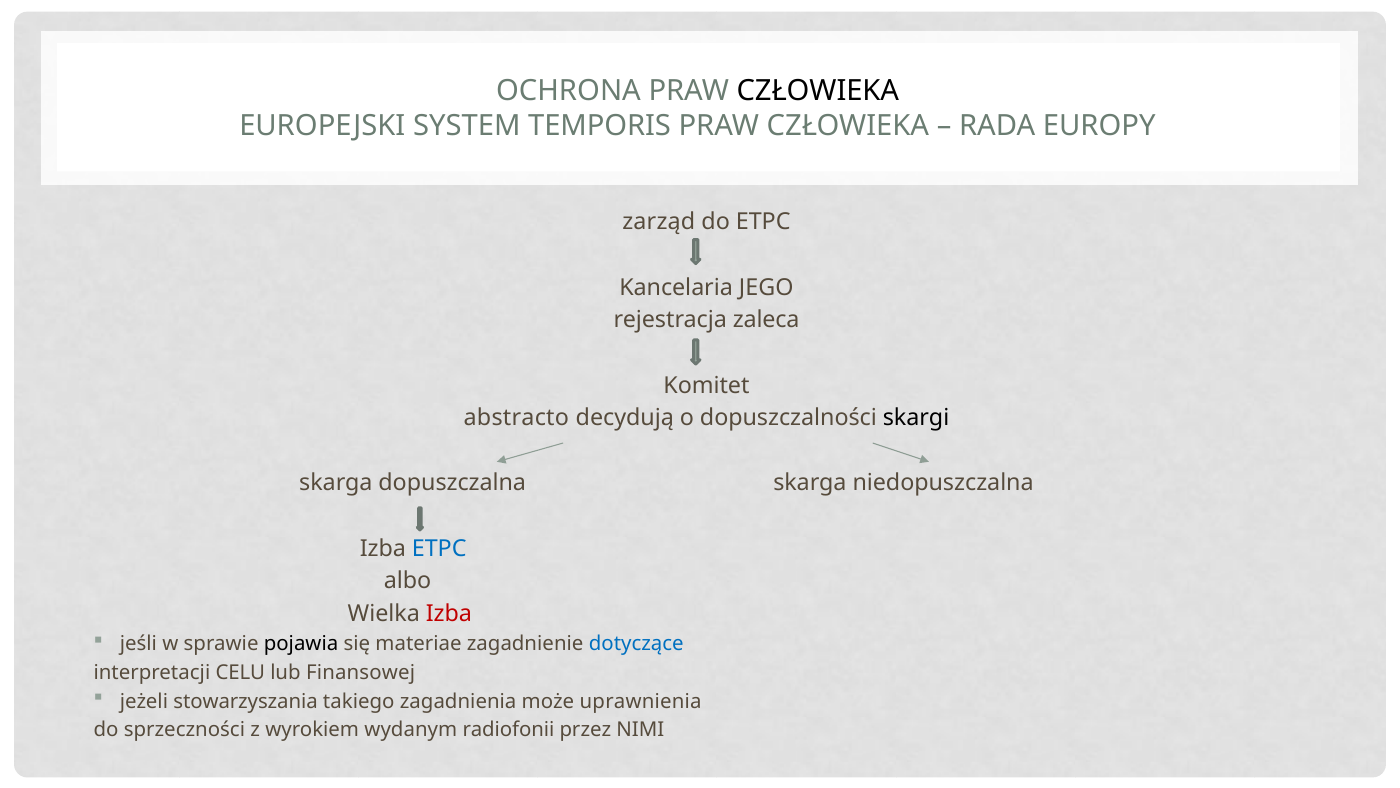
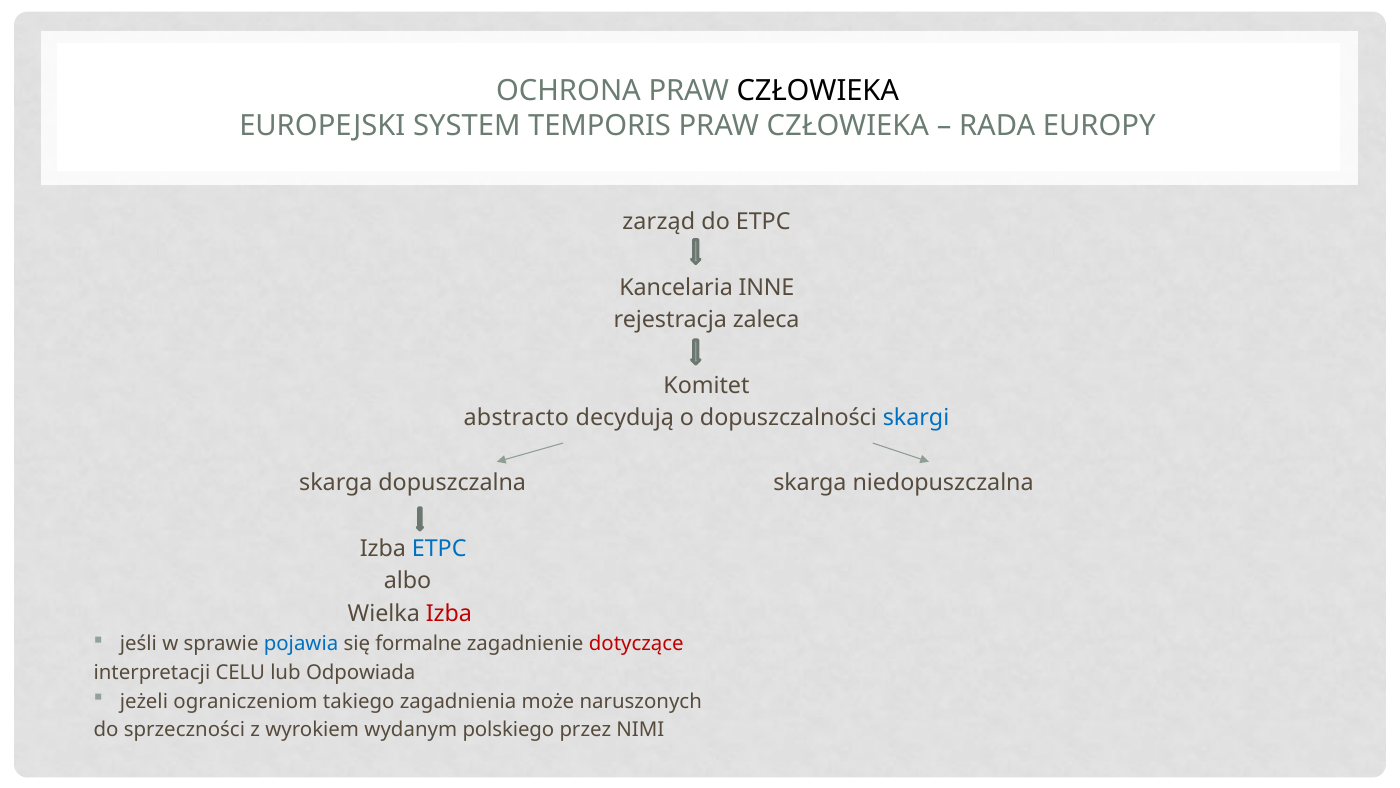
JEGO: JEGO -> INNE
skargi colour: black -> blue
pojawia colour: black -> blue
materiae: materiae -> formalne
dotyczące colour: blue -> red
Finansowej: Finansowej -> Odpowiada
stowarzyszania: stowarzyszania -> ograniczeniom
uprawnienia: uprawnienia -> naruszonych
radiofonii: radiofonii -> polskiego
